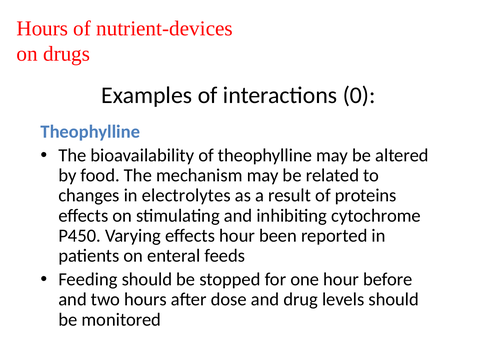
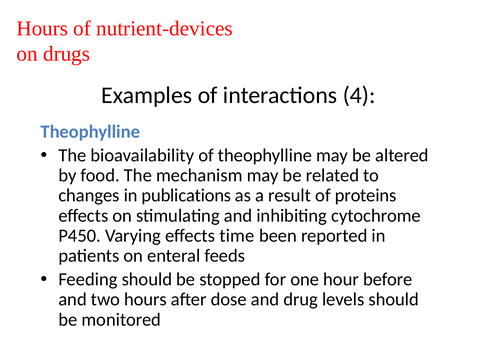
0: 0 -> 4
electrolytes: electrolytes -> publications
effects hour: hour -> time
